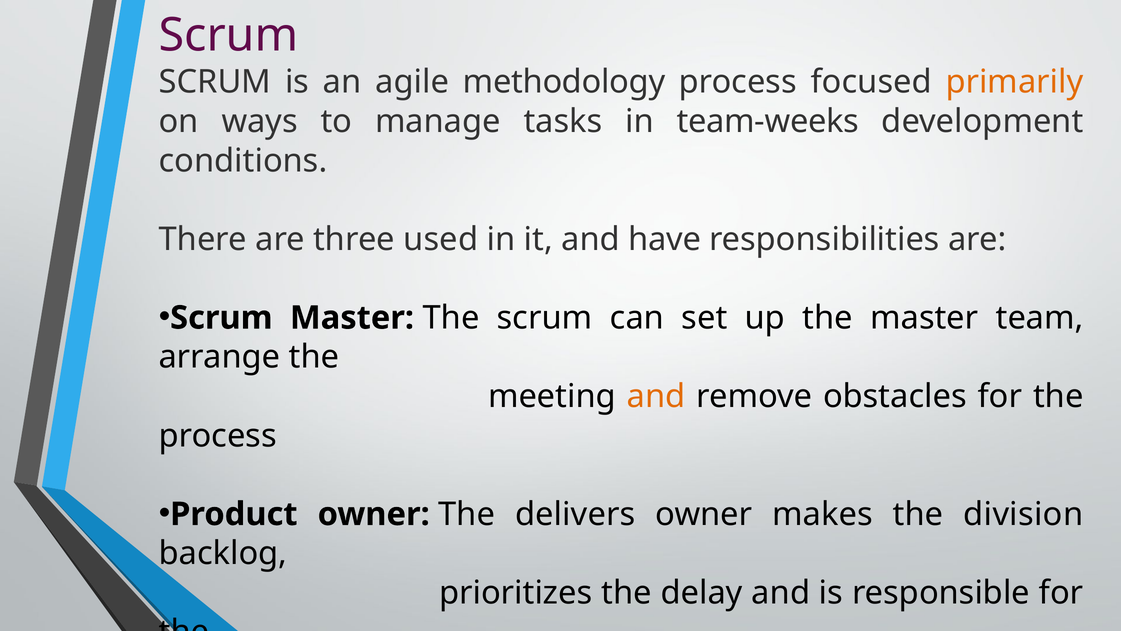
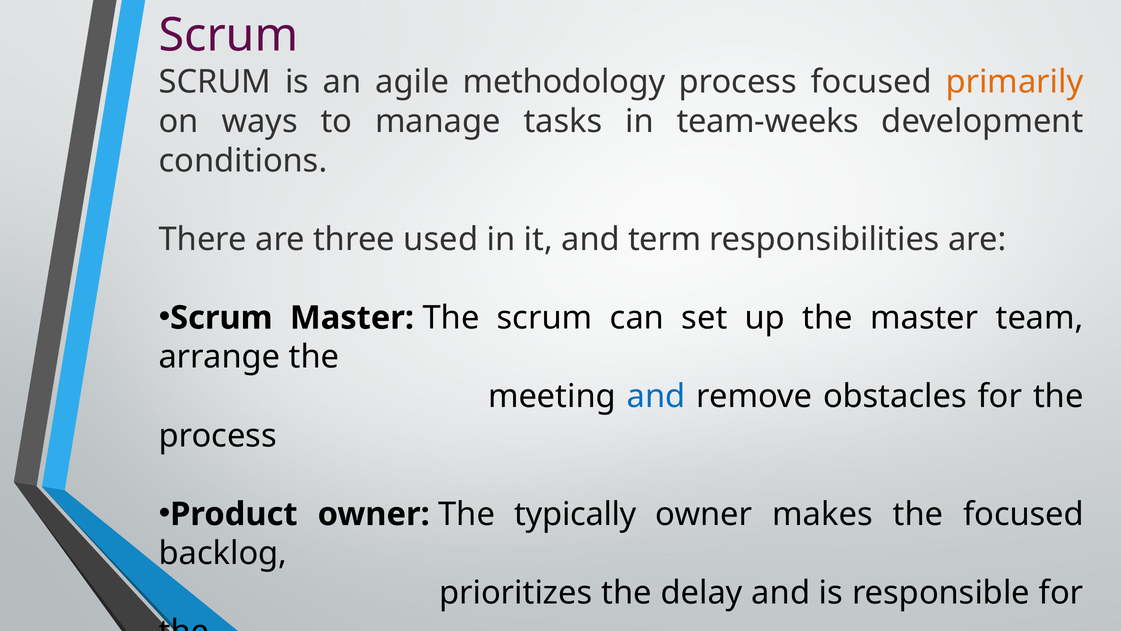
have: have -> term
and at (656, 396) colour: orange -> blue
delivers: delivers -> typically
the division: division -> focused
